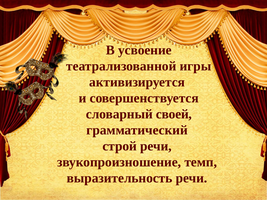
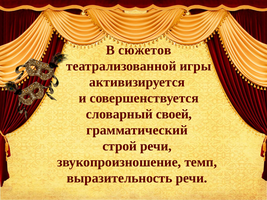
усвоение: усвоение -> сюжетов
